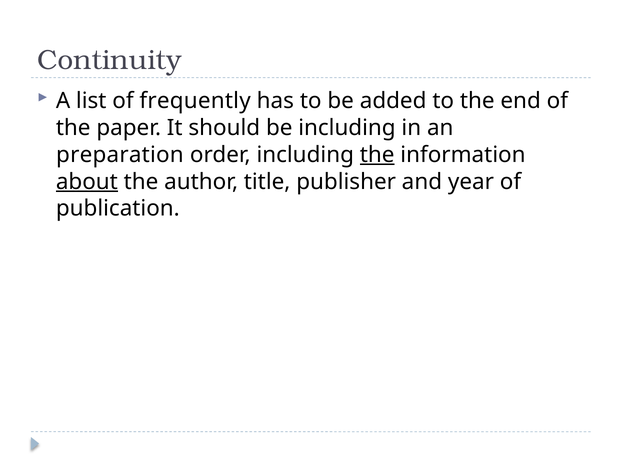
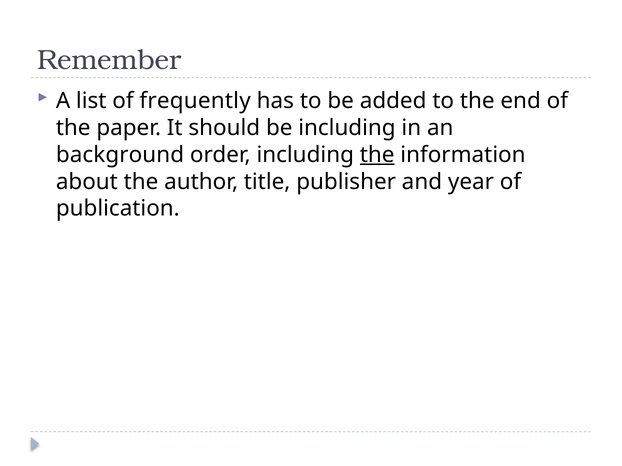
Continuity: Continuity -> Remember
preparation: preparation -> background
about underline: present -> none
